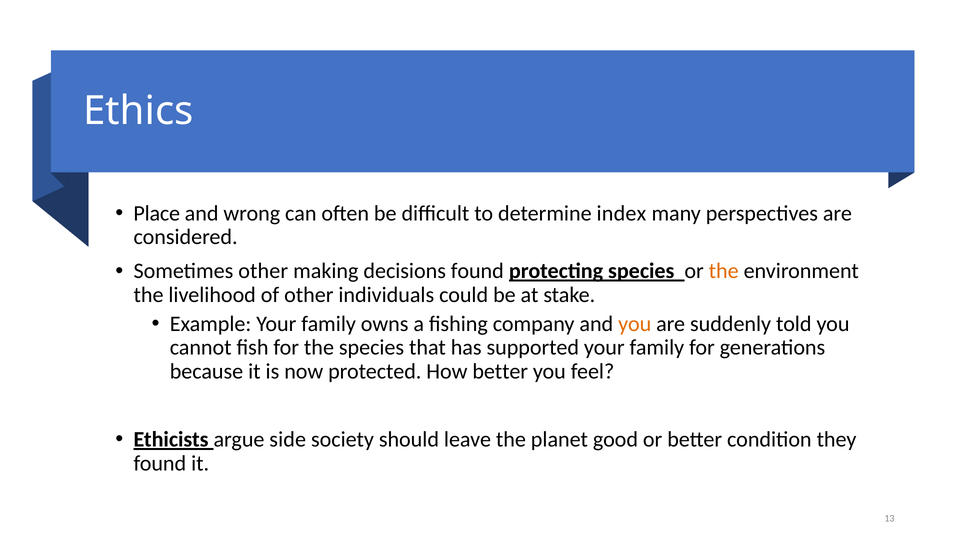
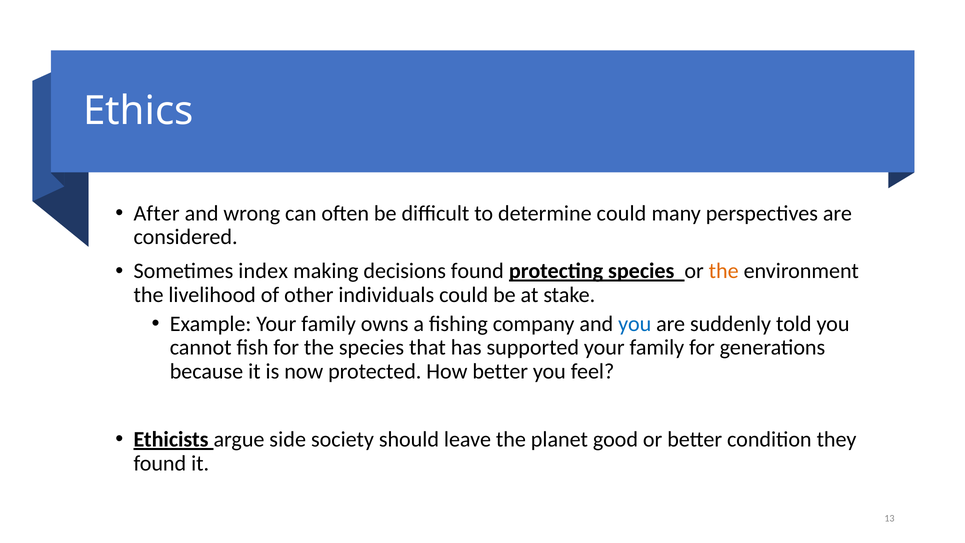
Place: Place -> After
determine index: index -> could
Sometimes other: other -> index
you at (635, 324) colour: orange -> blue
